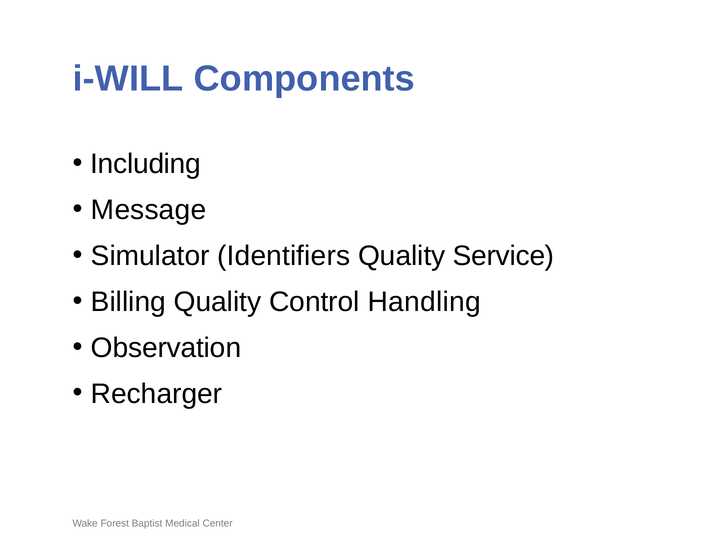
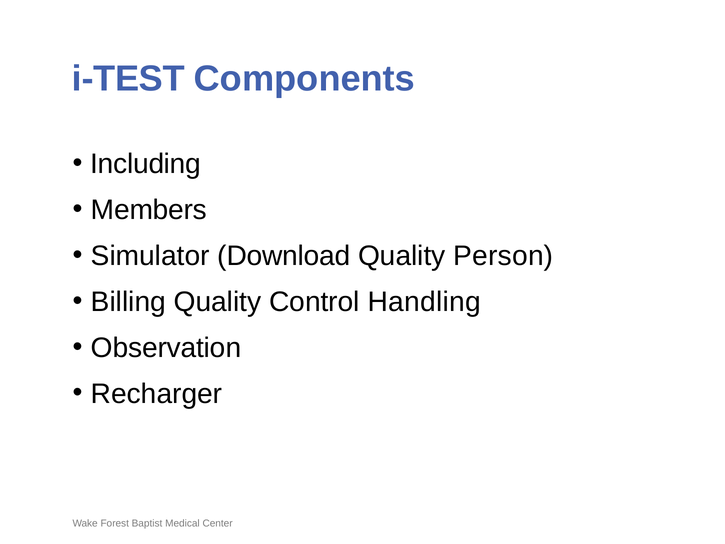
i-WILL: i-WILL -> i-TEST
Message: Message -> Members
Identifiers: Identifiers -> Download
Service: Service -> Person
